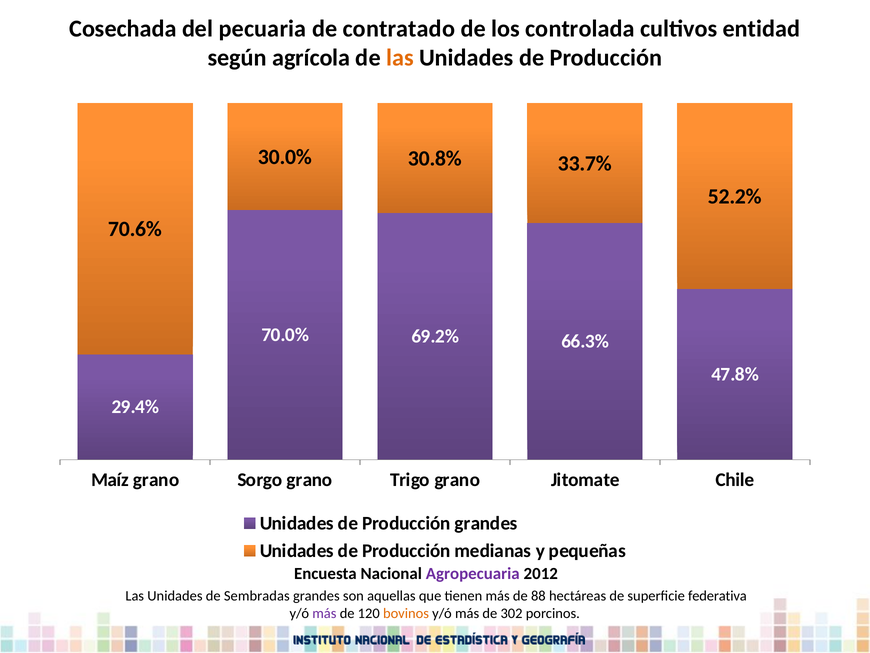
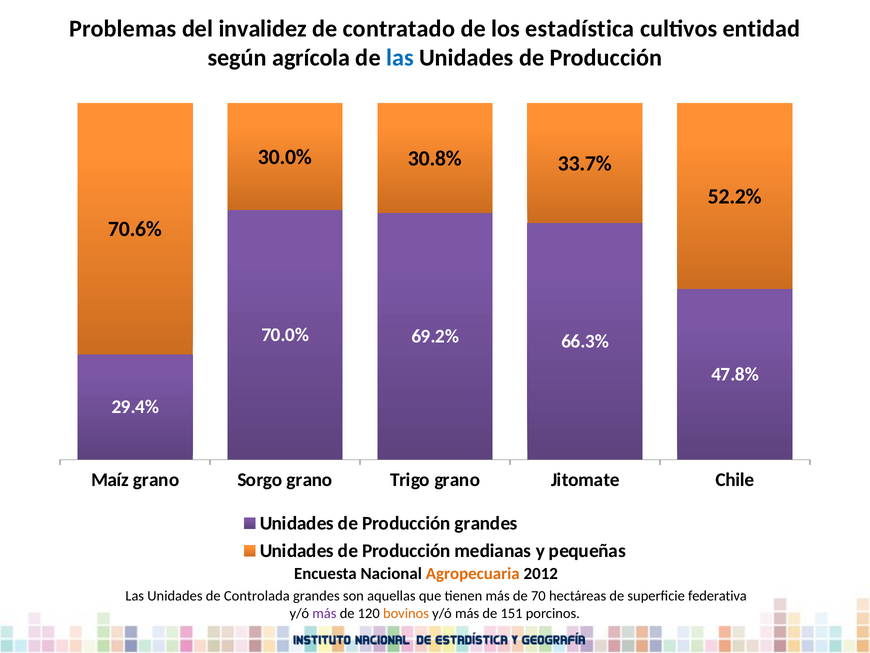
Cosechada: Cosechada -> Problemas
pecuaria: pecuaria -> invalidez
controlada: controlada -> estadística
las at (400, 58) colour: orange -> blue
Agropecuaria colour: purple -> orange
Sembradas: Sembradas -> Controlada
88: 88 -> 70
302: 302 -> 151
